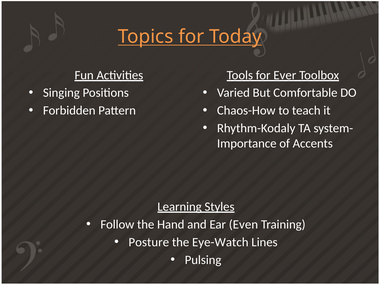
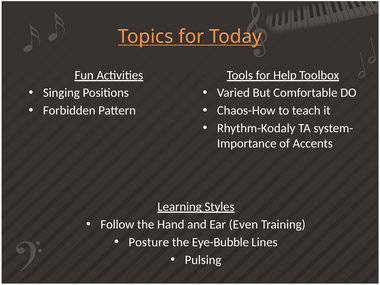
Ever: Ever -> Help
Eye-Watch: Eye-Watch -> Eye-Bubble
